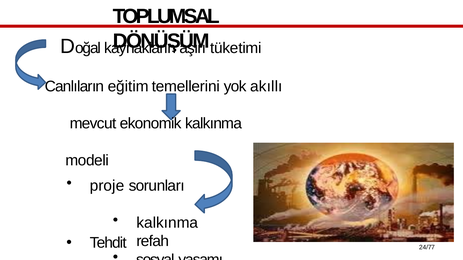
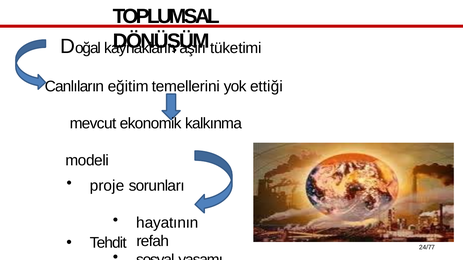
akıllı: akıllı -> ettiği
kalkınma at (167, 223): kalkınma -> hayatının
